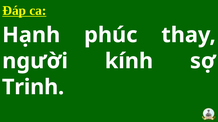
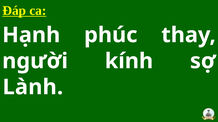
Trinh: Trinh -> Lành
